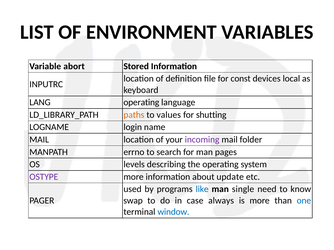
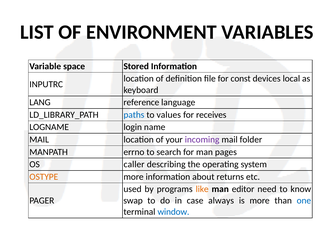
abort: abort -> space
LANG operating: operating -> reference
paths colour: orange -> blue
shutting: shutting -> receives
levels: levels -> caller
OSTYPE colour: purple -> orange
update: update -> returns
like colour: blue -> orange
single: single -> editor
